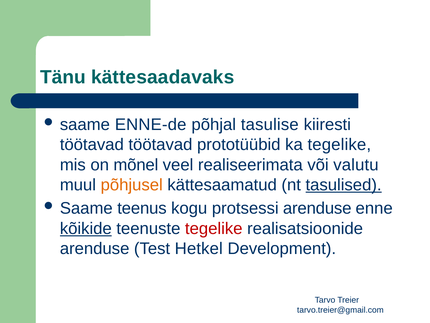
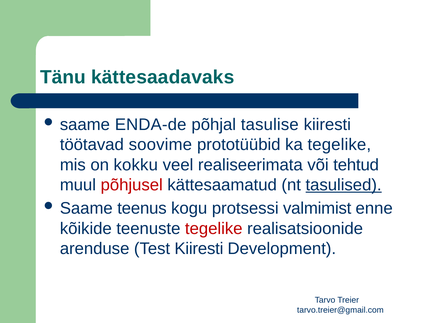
ENNE-de: ENNE-de -> ENDA-de
töötavad töötavad: töötavad -> soovime
mõnel: mõnel -> kokku
valutu: valutu -> tehtud
põhjusel colour: orange -> red
protsessi arenduse: arenduse -> valmimist
kõikide underline: present -> none
Test Hetkel: Hetkel -> Kiiresti
